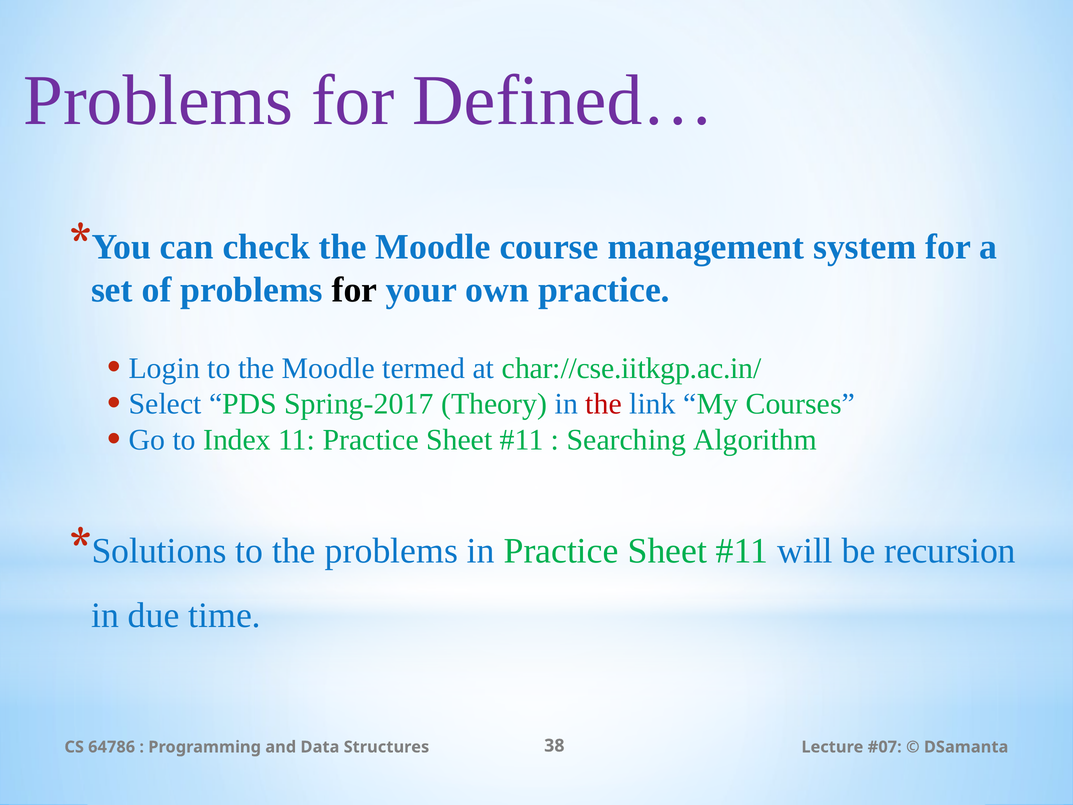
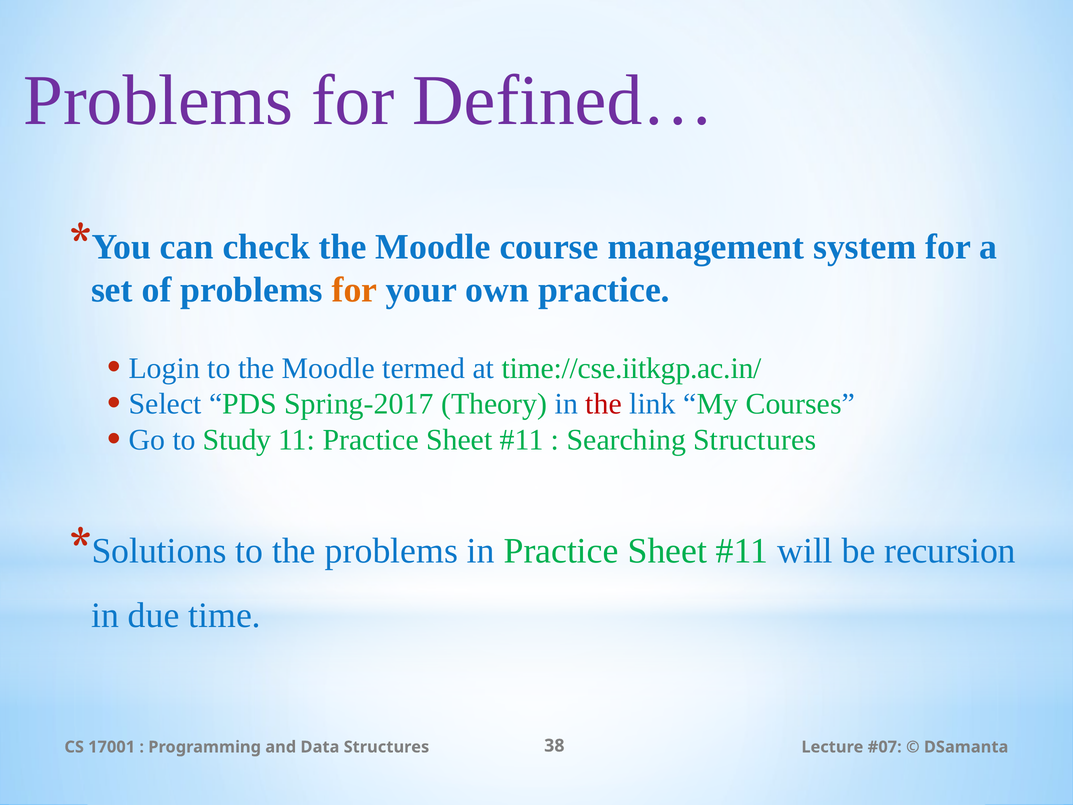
for at (355, 290) colour: black -> orange
char://cse.iitkgp.ac.in/: char://cse.iitkgp.ac.in/ -> time://cse.iitkgp.ac.in/
Index: Index -> Study
Searching Algorithm: Algorithm -> Structures
64786: 64786 -> 17001
